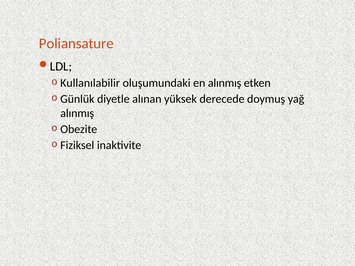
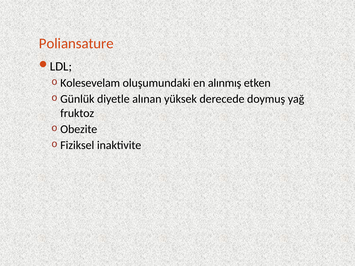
Kullanılabilir: Kullanılabilir -> Kolesevelam
alınmış at (77, 113): alınmış -> fruktoz
